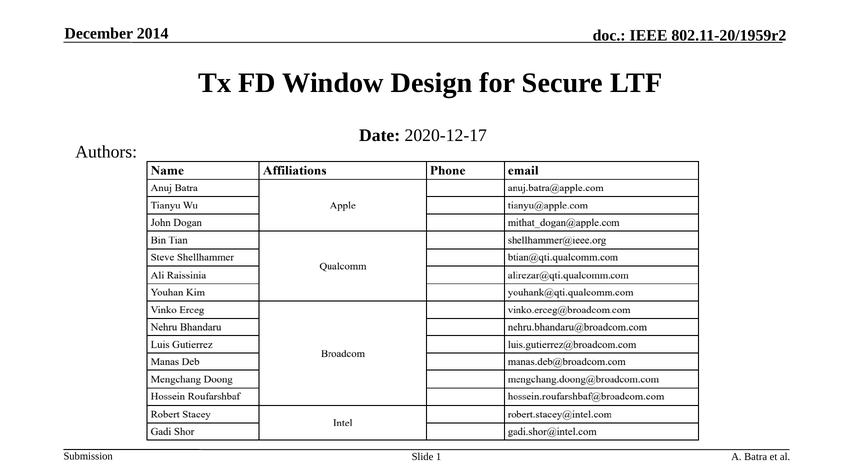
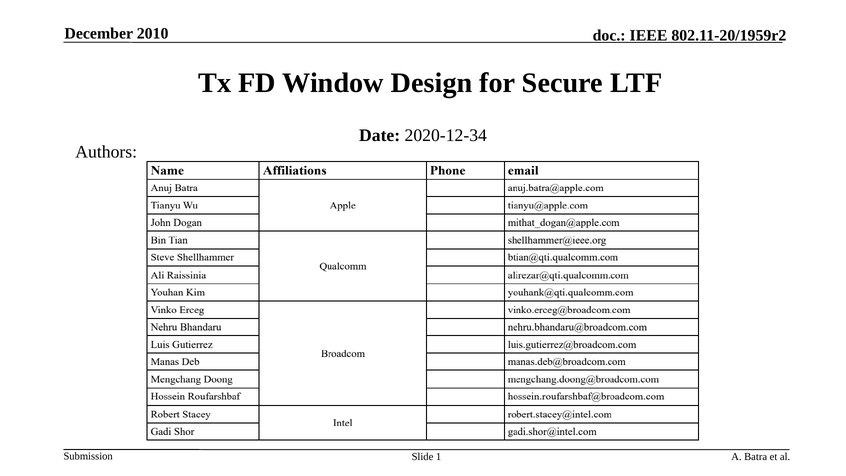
2014: 2014 -> 2010
2020-12-17: 2020-12-17 -> 2020-12-34
